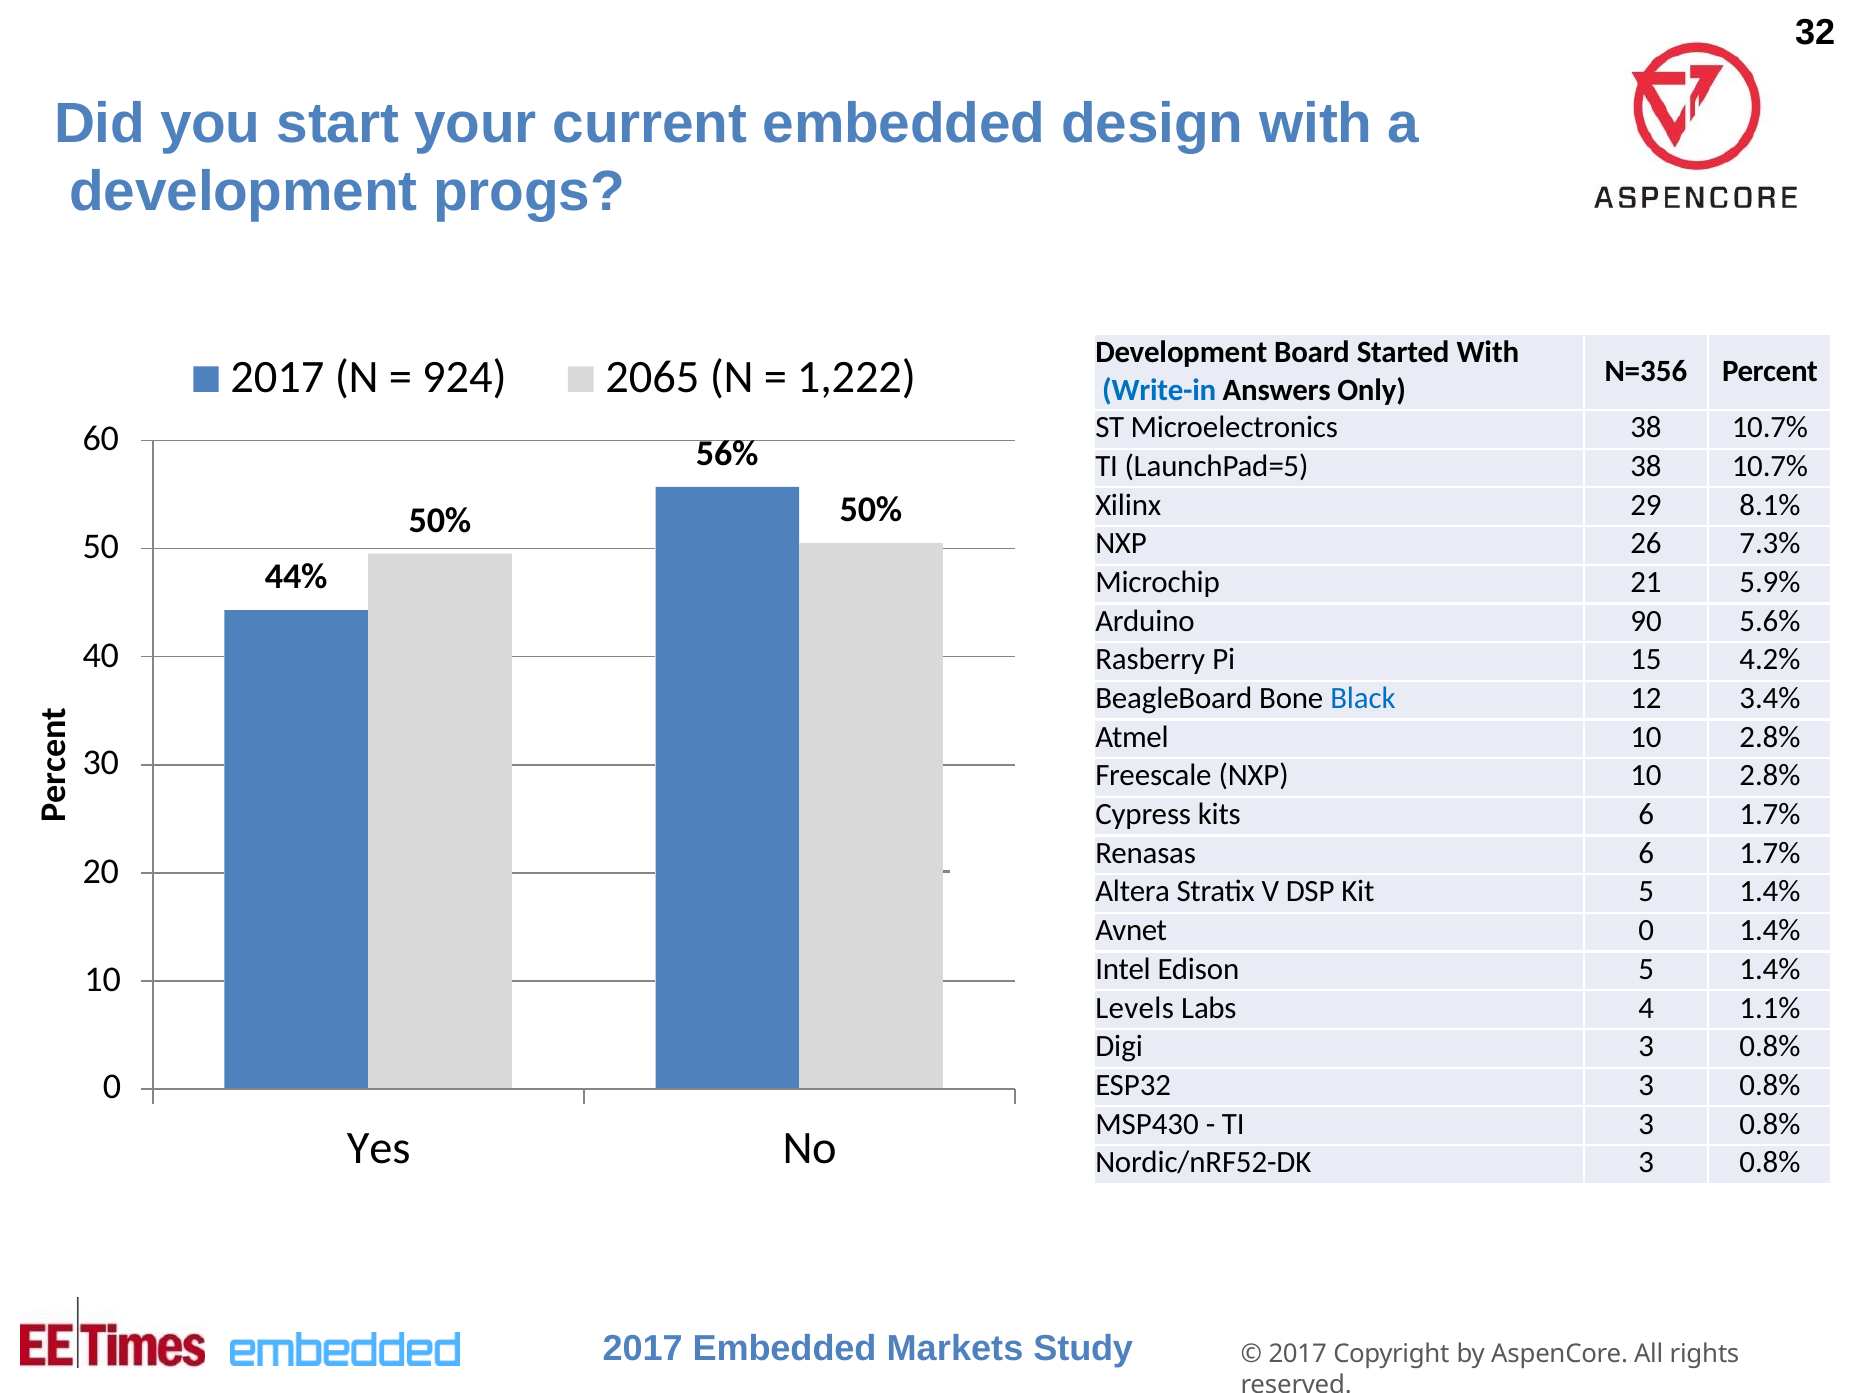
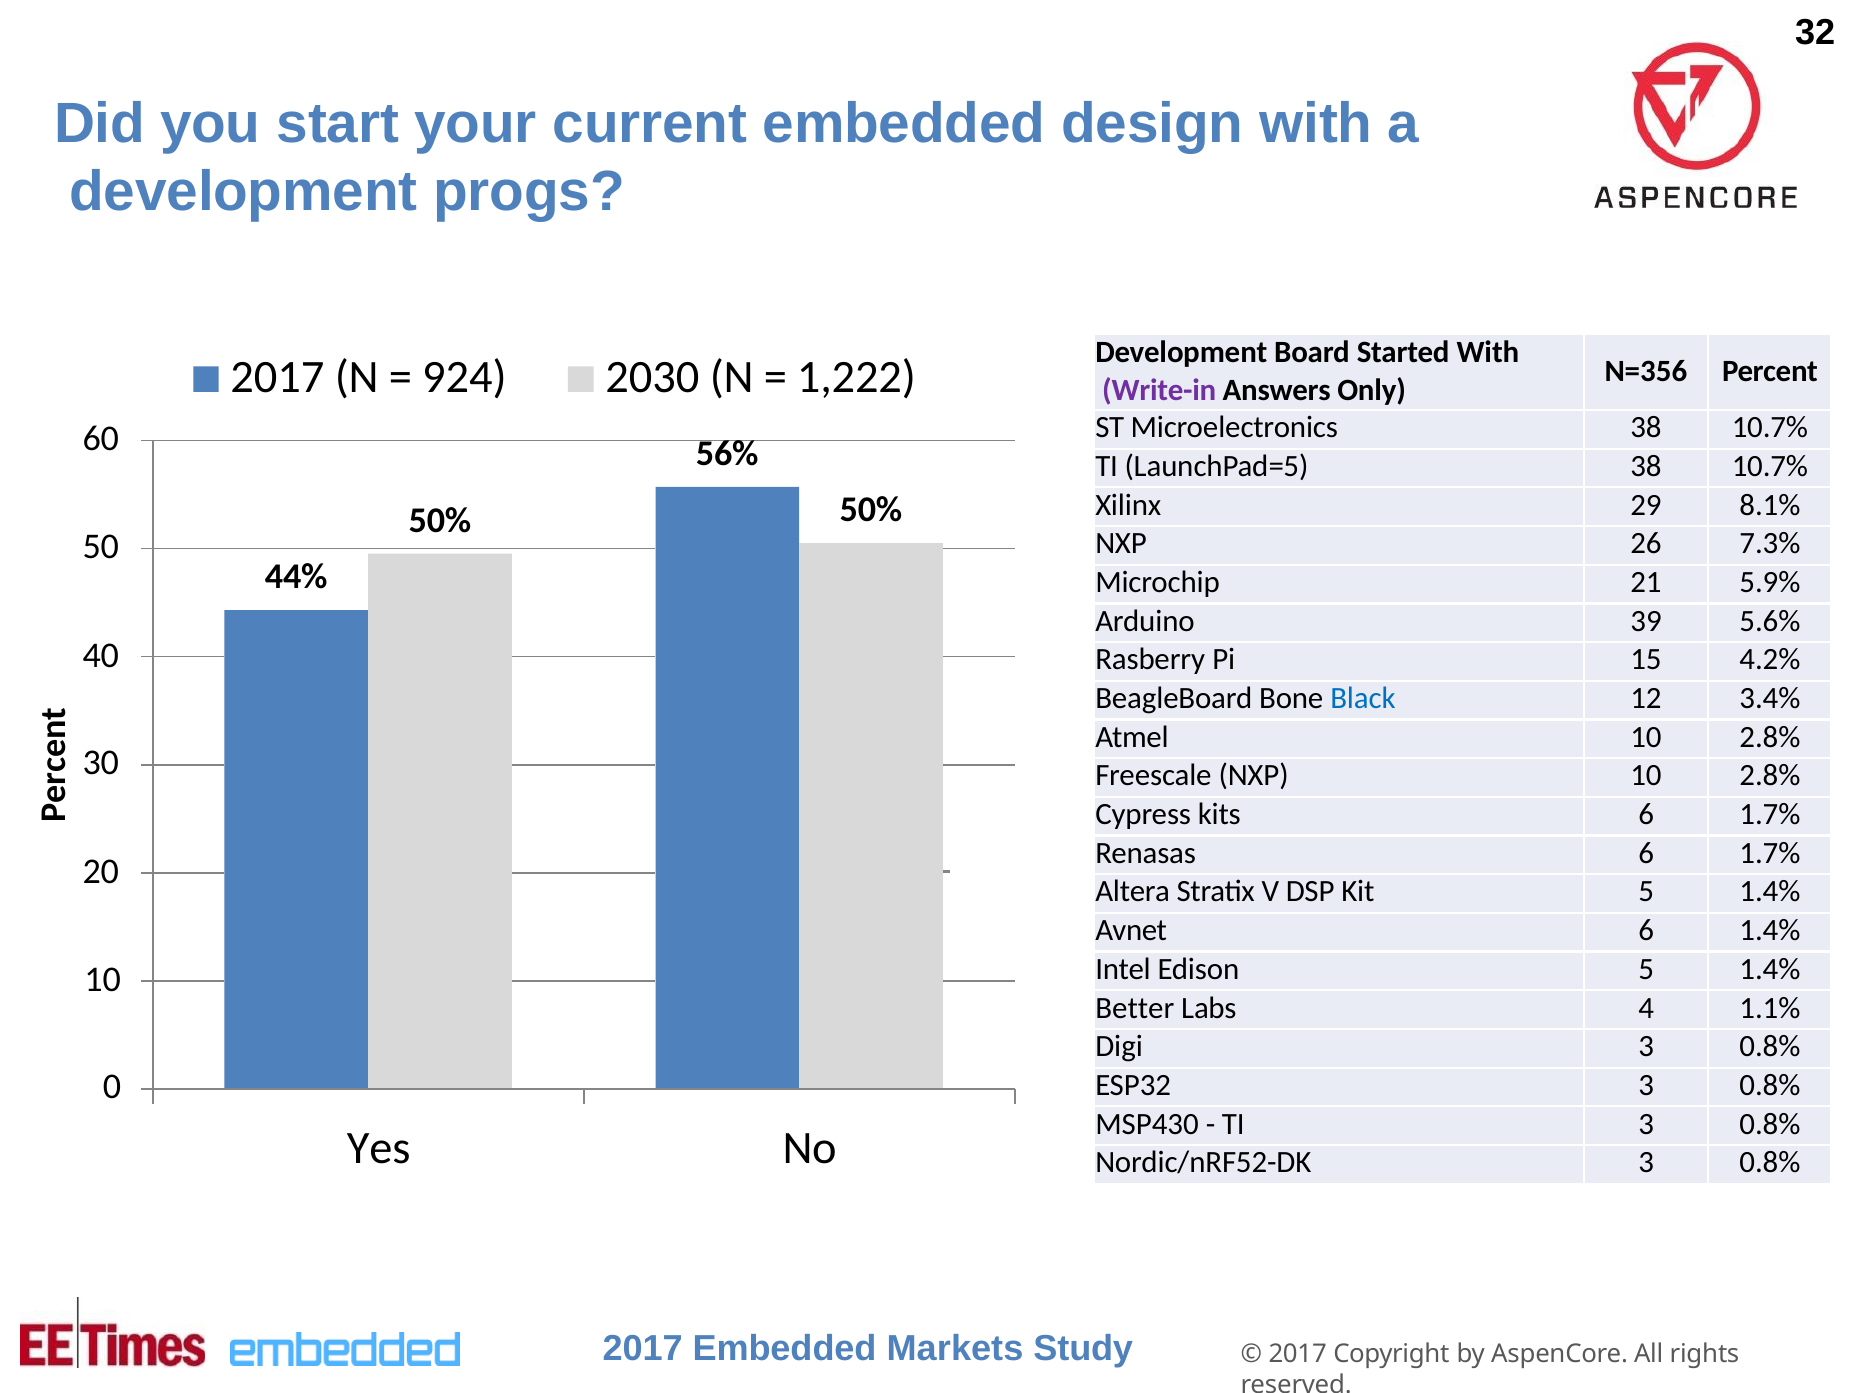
2065: 2065 -> 2030
Write-in colour: blue -> purple
90: 90 -> 39
Avnet 0: 0 -> 6
Levels: Levels -> Better
